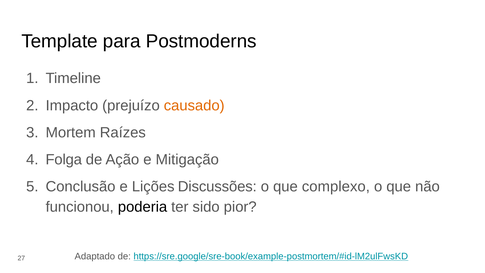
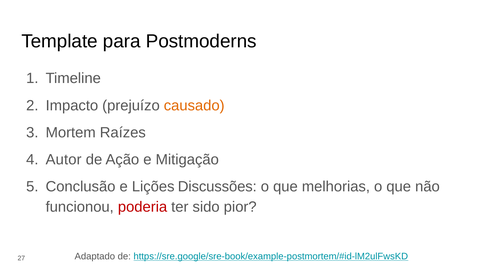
Folga: Folga -> Autor
complexo: complexo -> melhorias
poderia colour: black -> red
